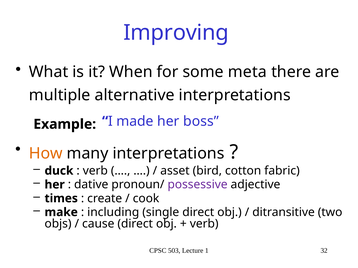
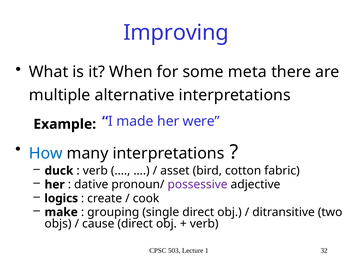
boss: boss -> were
How colour: orange -> blue
times: times -> logics
including: including -> grouping
